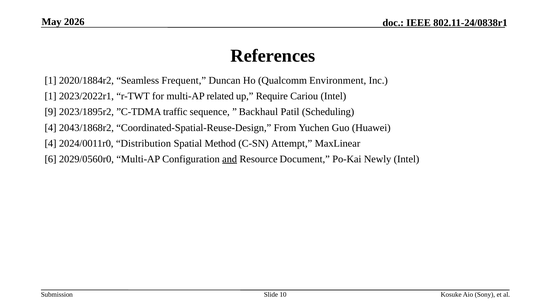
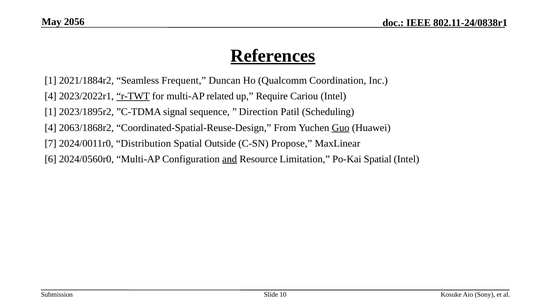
2026: 2026 -> 2056
References underline: none -> present
2020/1884r2: 2020/1884r2 -> 2021/1884r2
Environment: Environment -> Coordination
1 at (51, 96): 1 -> 4
r-TWT underline: none -> present
9 at (51, 112): 9 -> 1
traffic: traffic -> signal
Backhaul: Backhaul -> Direction
2043/1868r2: 2043/1868r2 -> 2063/1868r2
Guo underline: none -> present
4 at (51, 143): 4 -> 7
Method: Method -> Outside
Attempt: Attempt -> Propose
2029/0560r0: 2029/0560r0 -> 2024/0560r0
Document: Document -> Limitation
Po-Kai Newly: Newly -> Spatial
